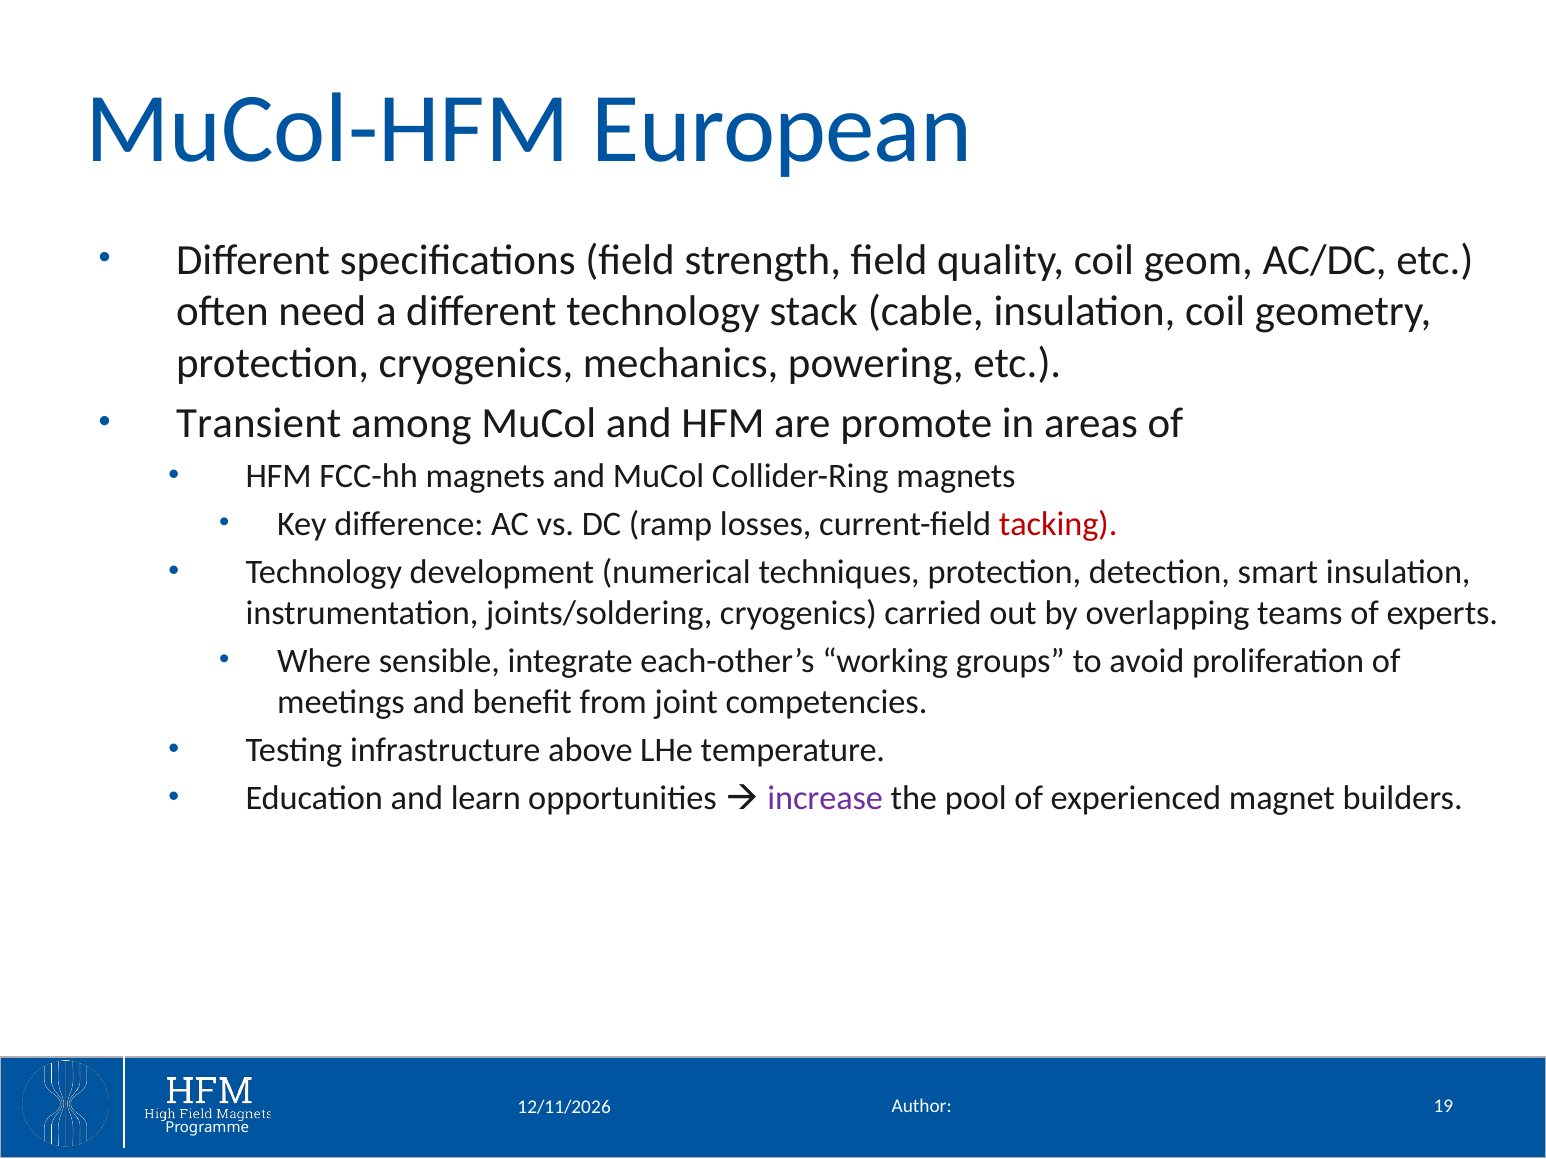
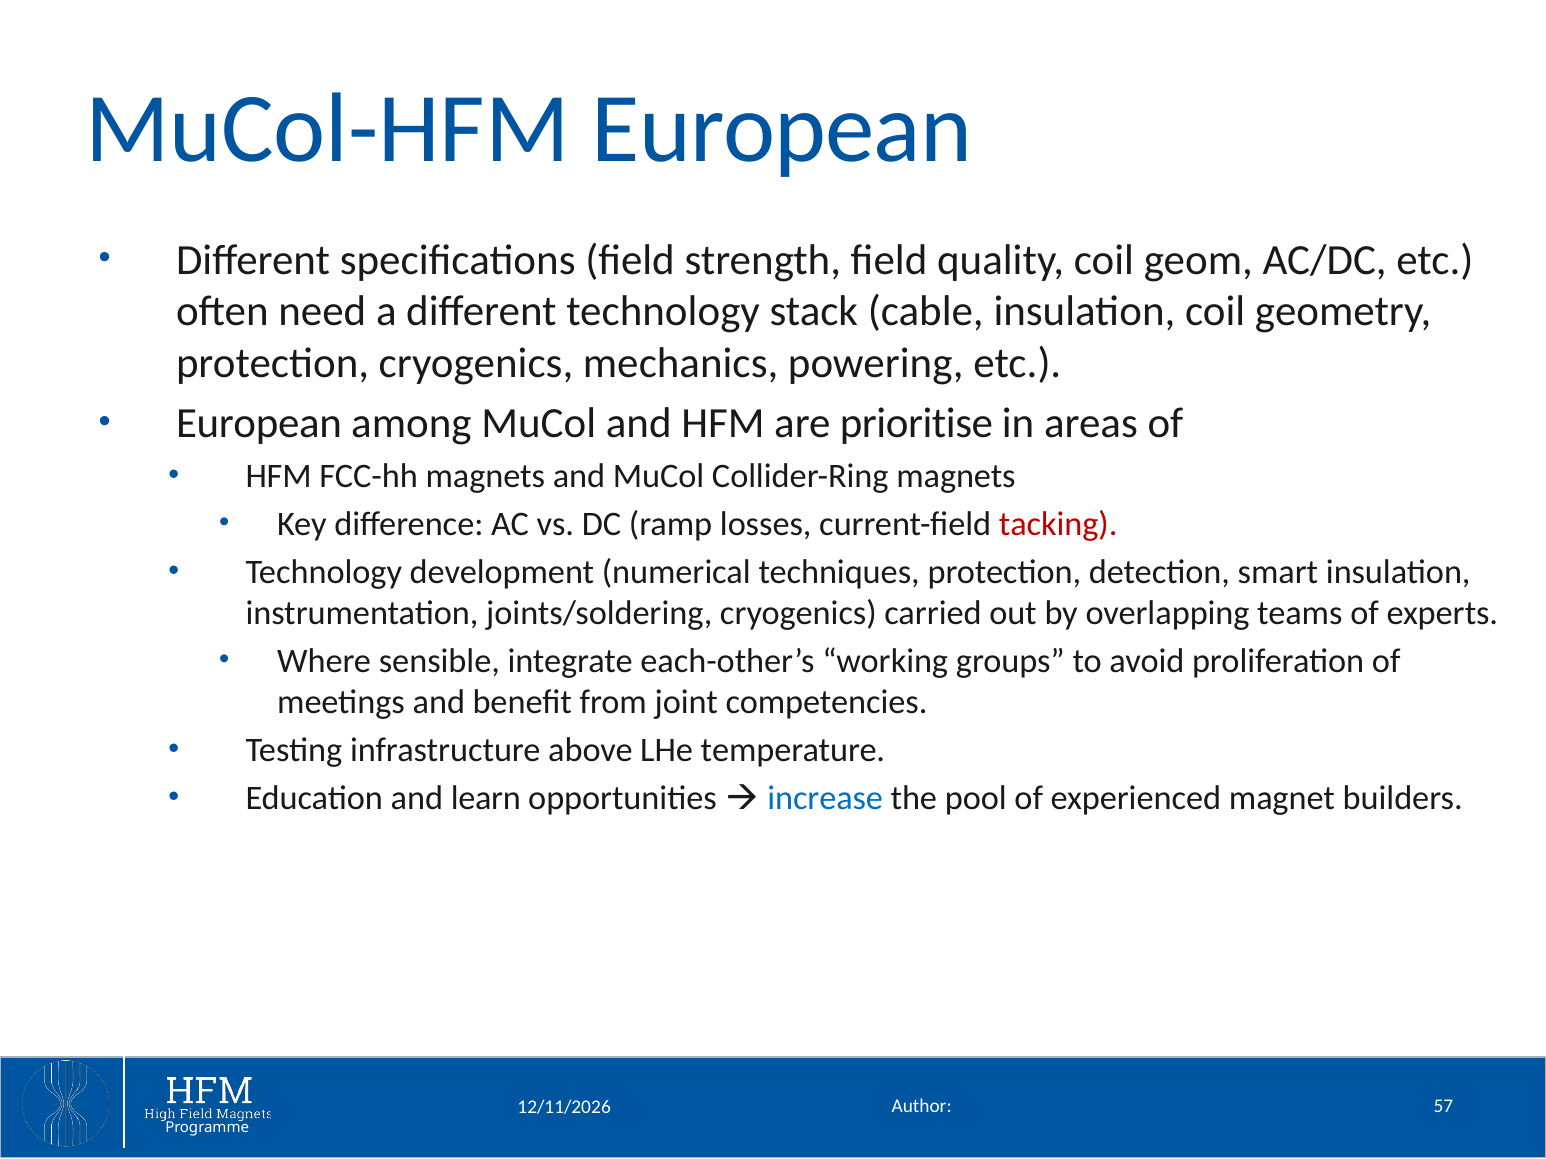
Transient at (259, 424): Transient -> European
promote: promote -> prioritise
increase colour: purple -> blue
19: 19 -> 57
